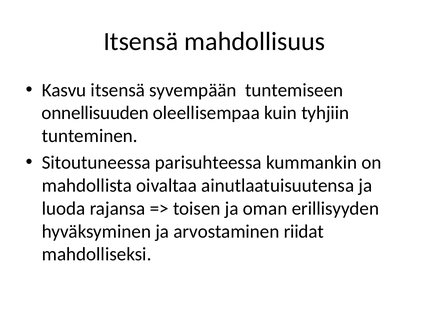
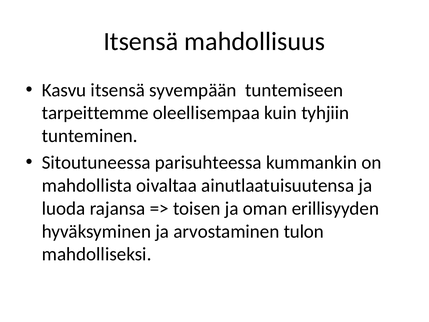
onnellisuuden: onnellisuuden -> tarpeittemme
riidat: riidat -> tulon
